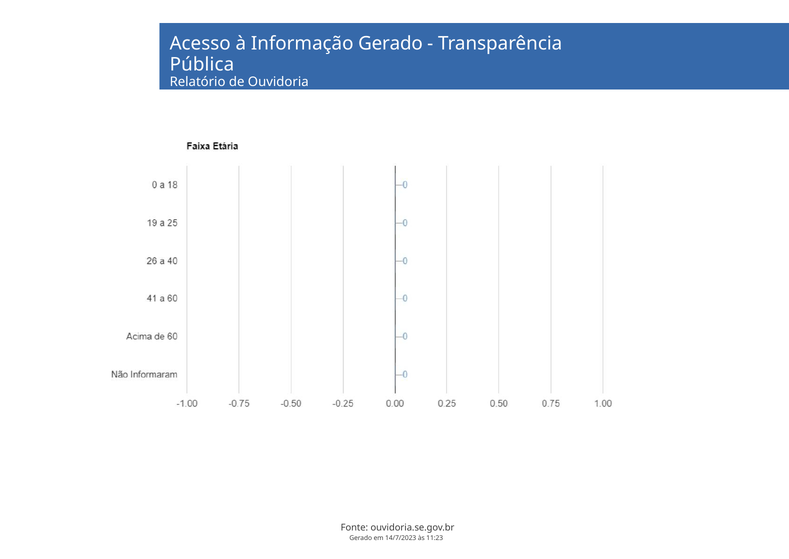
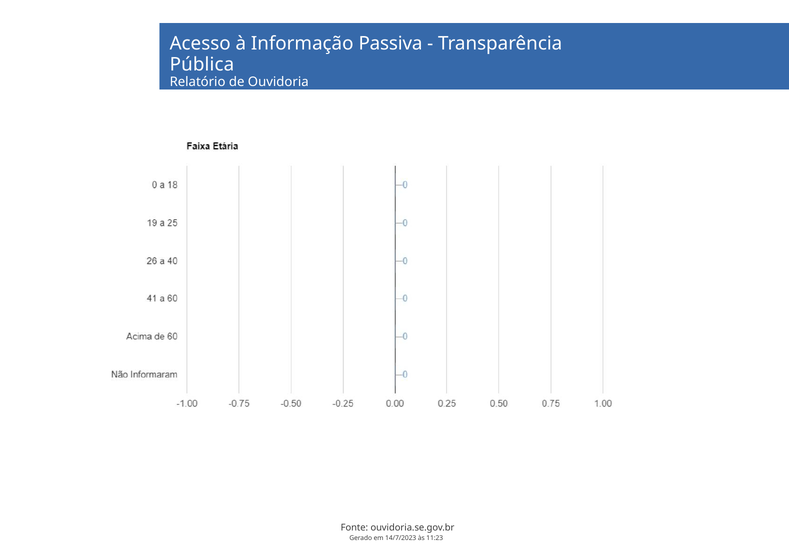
Informação Gerado: Gerado -> Passiva
